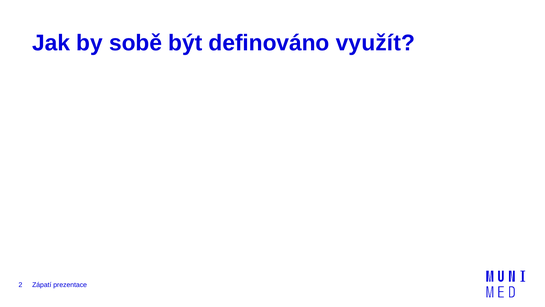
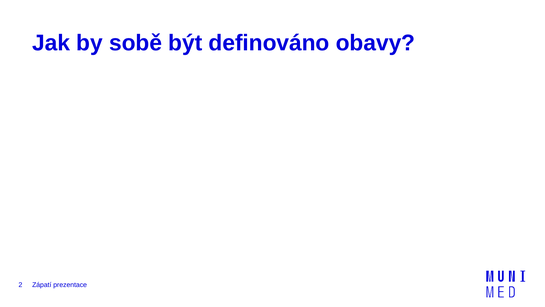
využít: využít -> obavy
